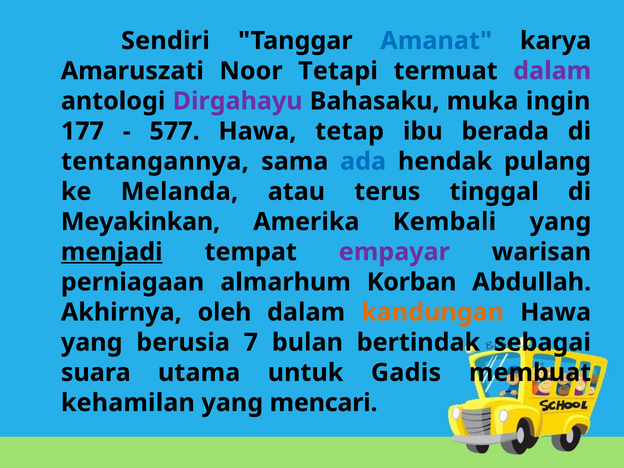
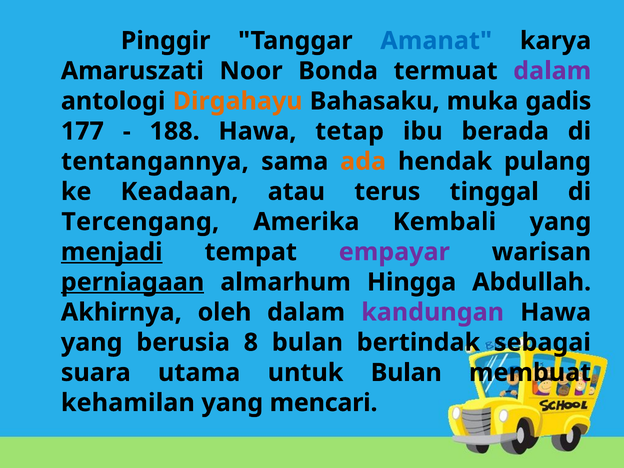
Sendiri: Sendiri -> Pinggir
Tetapi: Tetapi -> Bonda
Dirgahayu colour: purple -> orange
ingin: ingin -> gadis
577: 577 -> 188
ada colour: blue -> orange
Melanda: Melanda -> Keadaan
Meyakinkan: Meyakinkan -> Tercengang
perniagaan underline: none -> present
Korban: Korban -> Hingga
kandungan colour: orange -> purple
7: 7 -> 8
untuk Gadis: Gadis -> Bulan
